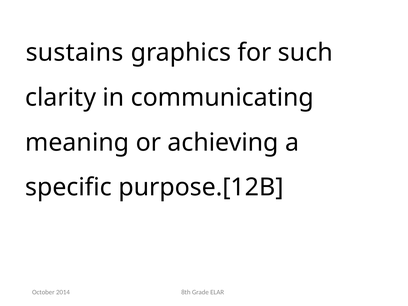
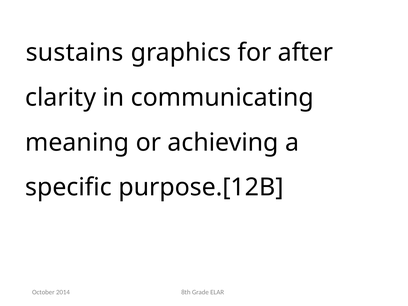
such: such -> after
